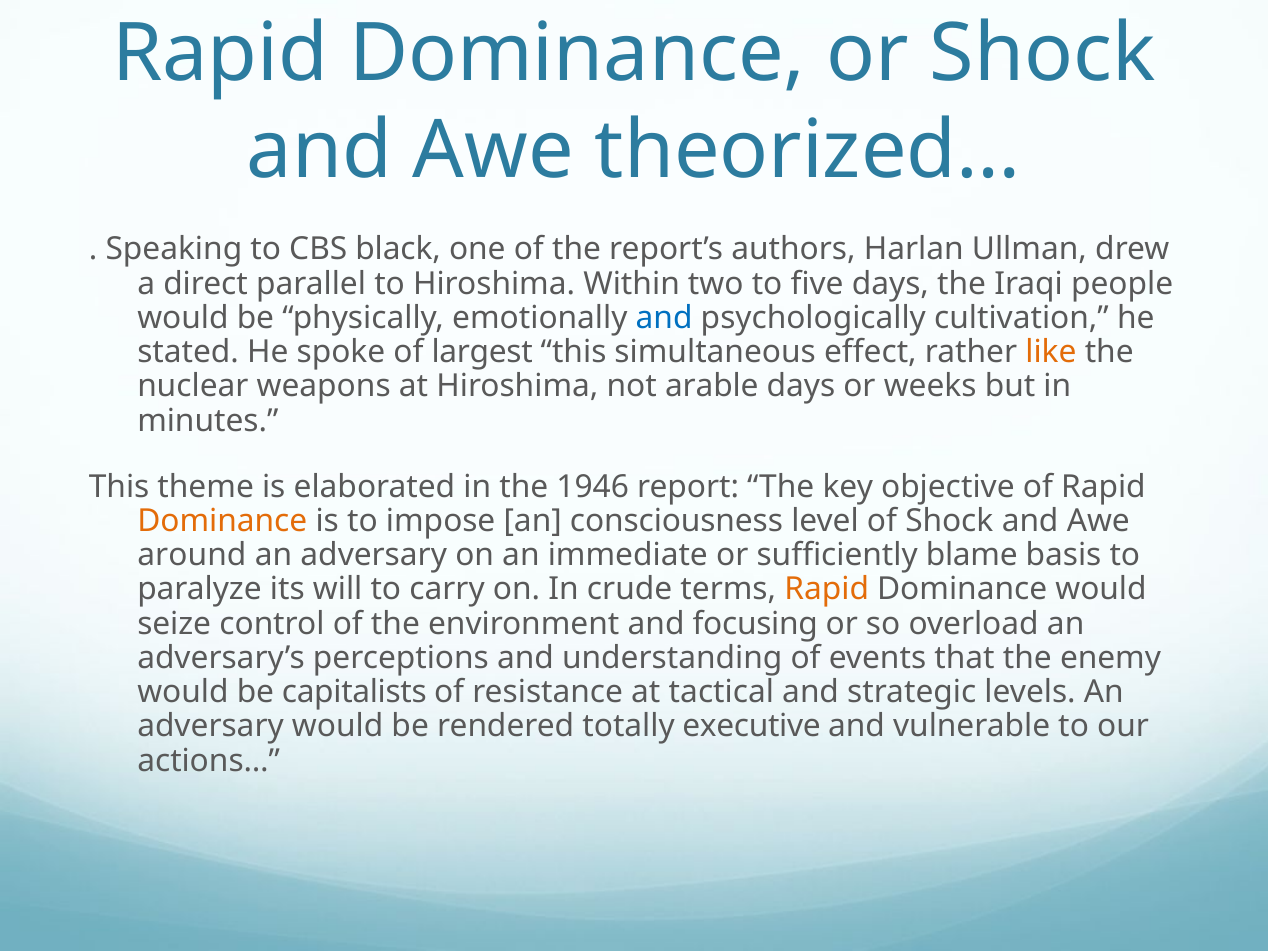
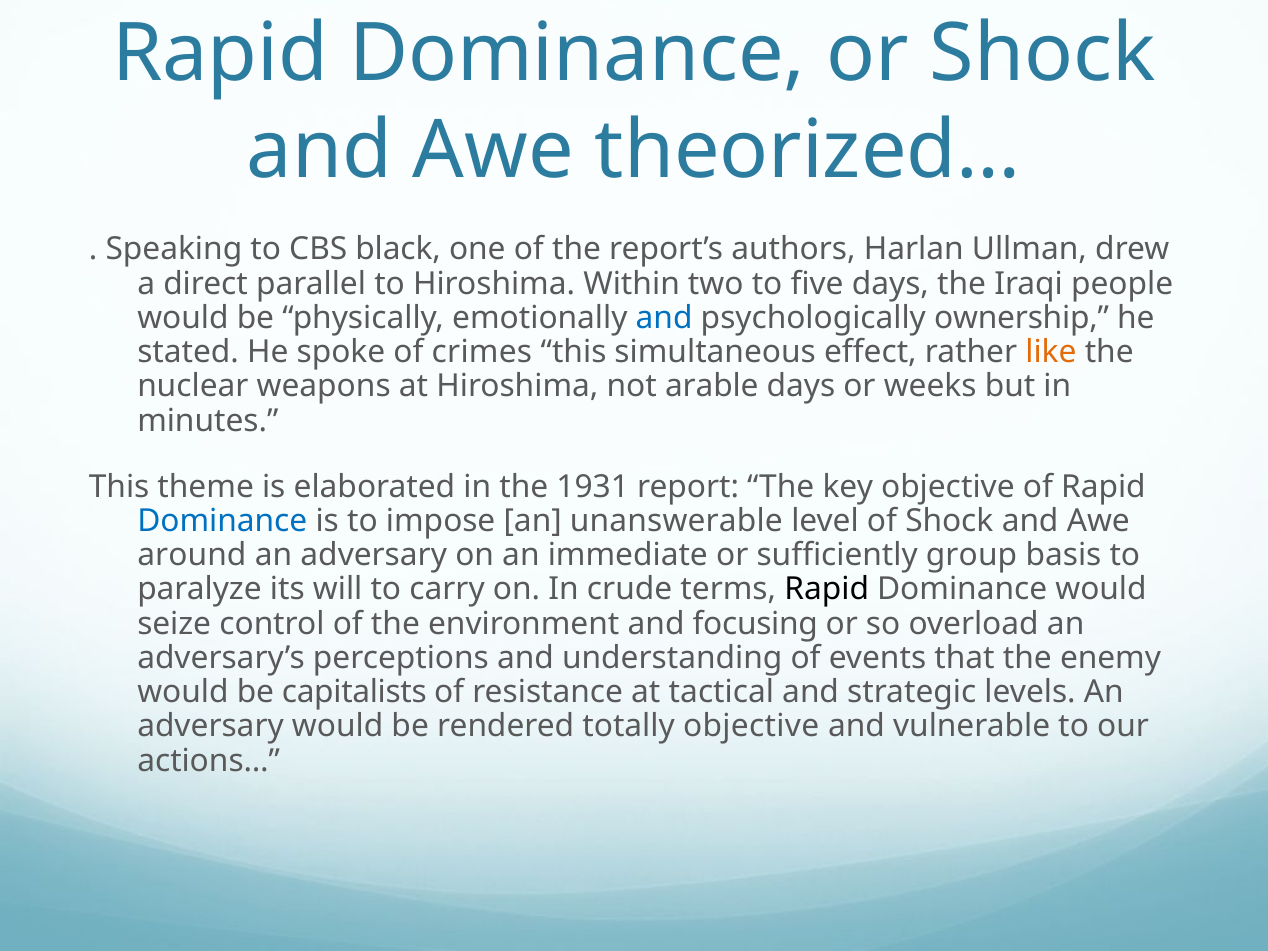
cultivation: cultivation -> ownership
largest: largest -> crimes
1946: 1946 -> 1931
Dominance at (222, 521) colour: orange -> blue
consciousness: consciousness -> unanswerable
blame: blame -> group
Rapid at (827, 589) colour: orange -> black
totally executive: executive -> objective
